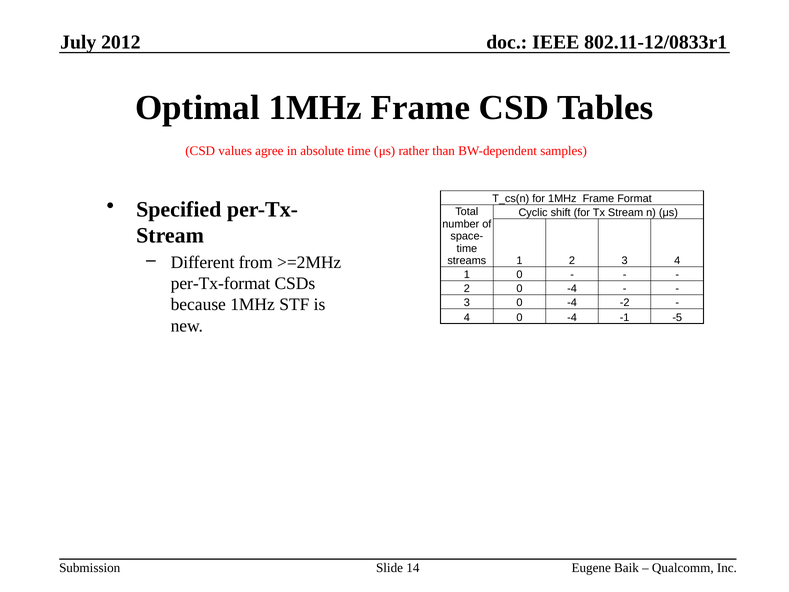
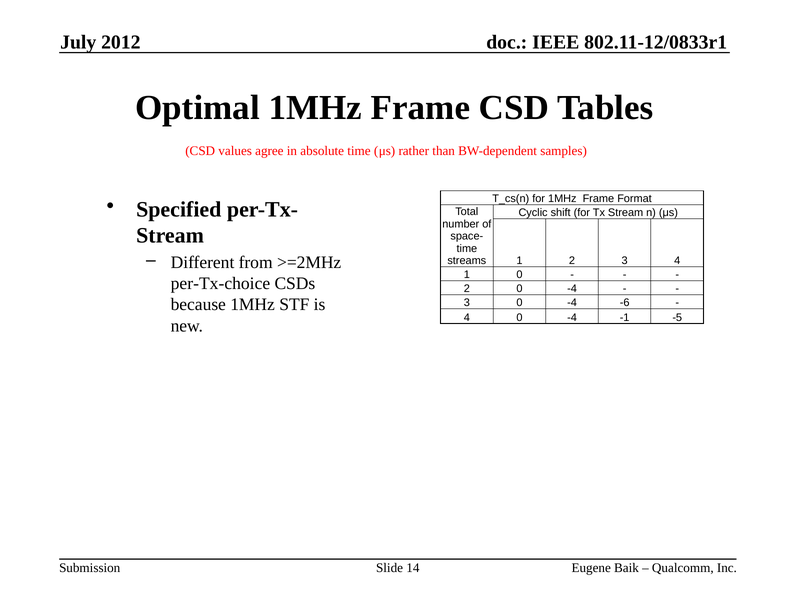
per-Tx-format: per-Tx-format -> per-Tx-choice
-2: -2 -> -6
